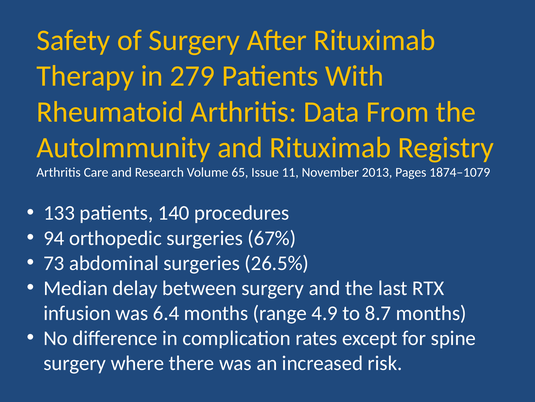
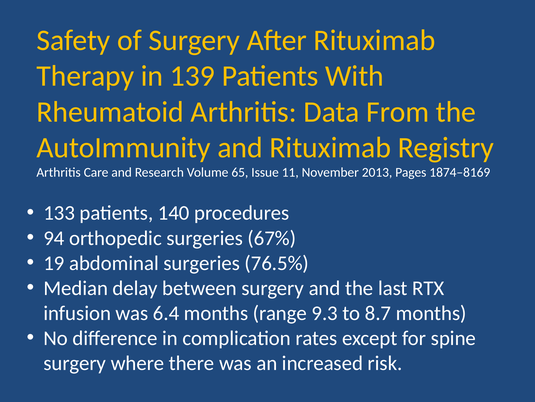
279: 279 -> 139
1874–1079: 1874–1079 -> 1874–8169
73: 73 -> 19
26.5%: 26.5% -> 76.5%
4.9: 4.9 -> 9.3
